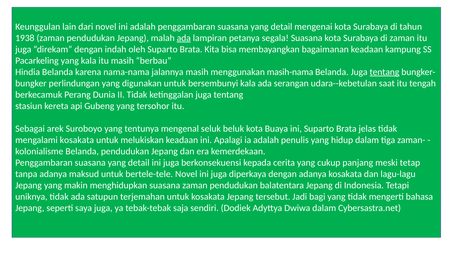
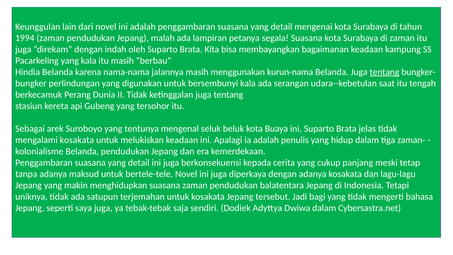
1938: 1938 -> 1994
ada at (184, 38) underline: present -> none
masih-nama: masih-nama -> kurun-nama
